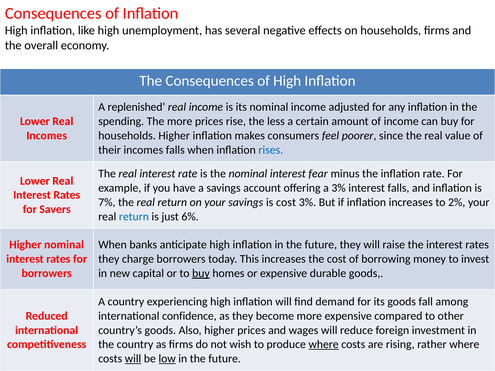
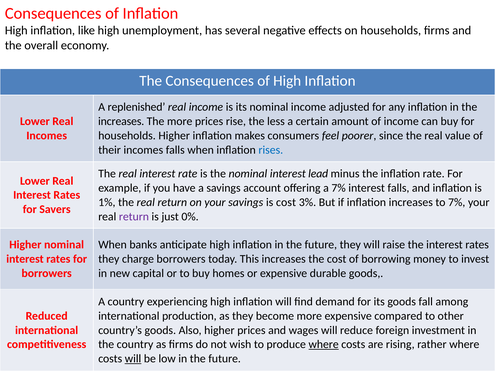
spending at (121, 121): spending -> increases
fear: fear -> lead
a 3%: 3% -> 7%
7%: 7% -> 1%
to 2%: 2% -> 7%
return at (134, 217) colour: blue -> purple
6%: 6% -> 0%
buy at (201, 273) underline: present -> none
confidence: confidence -> production
low underline: present -> none
